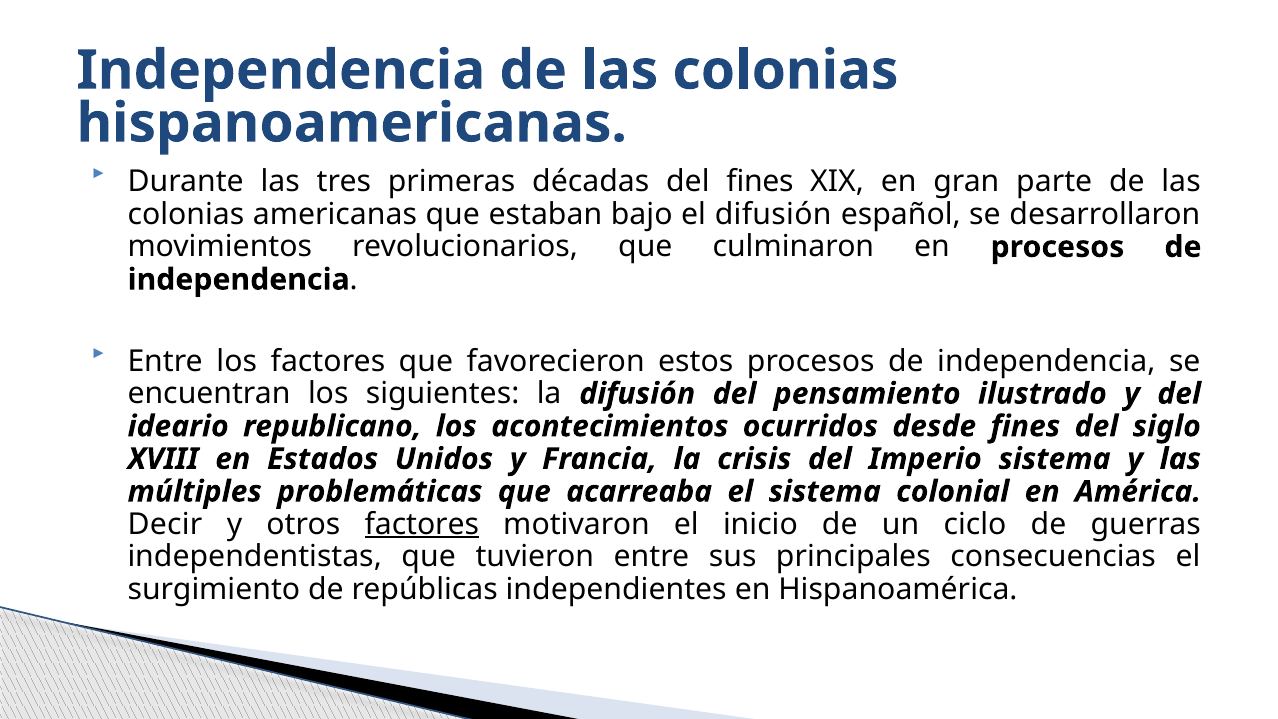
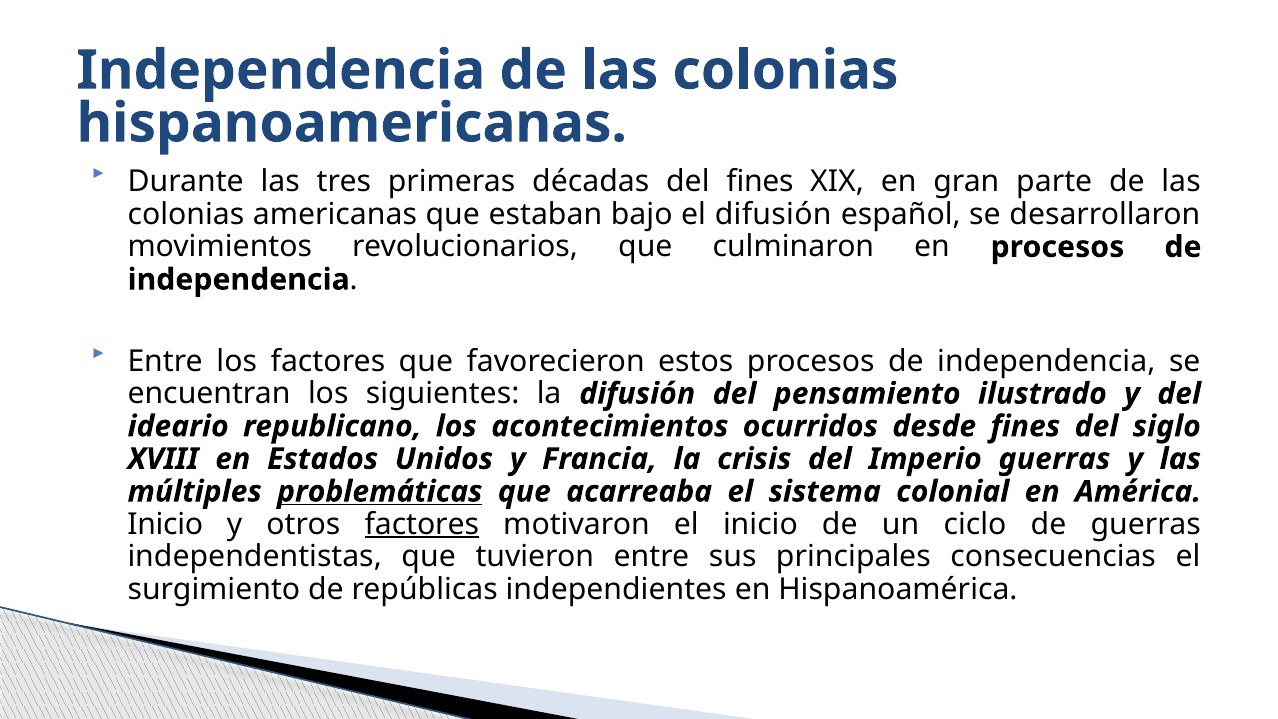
Imperio sistema: sistema -> guerras
problemáticas underline: none -> present
Decir at (165, 524): Decir -> Inicio
